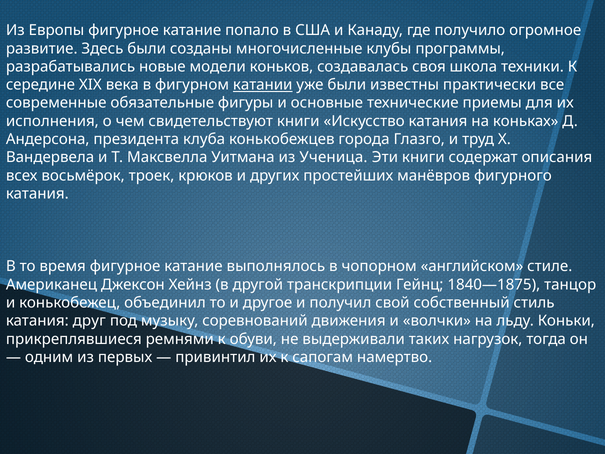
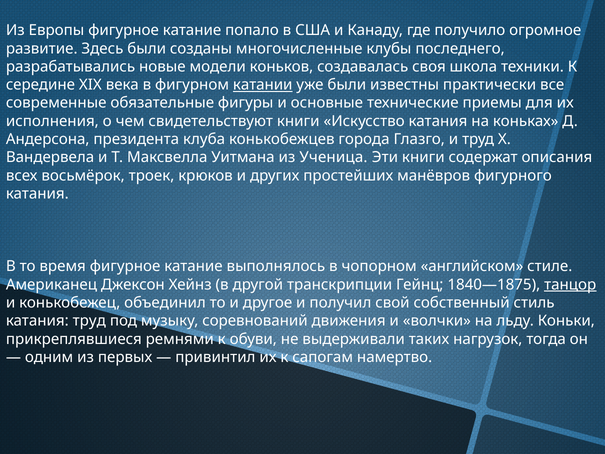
программы: программы -> последнего
танцор underline: none -> present
катания друг: друг -> труд
